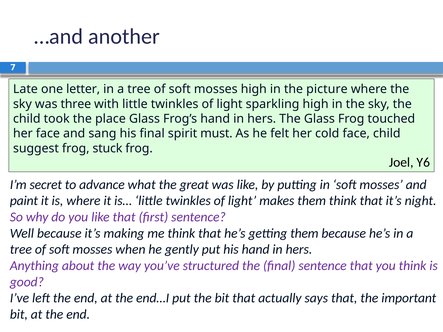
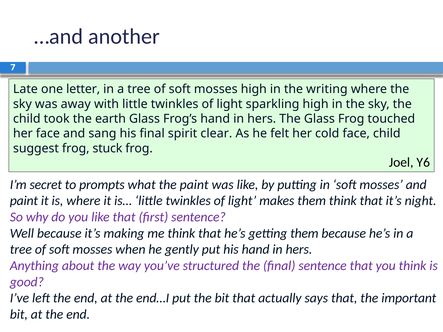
picture: picture -> writing
three: three -> away
place: place -> earth
must: must -> clear
advance: advance -> prompts
the great: great -> paint
